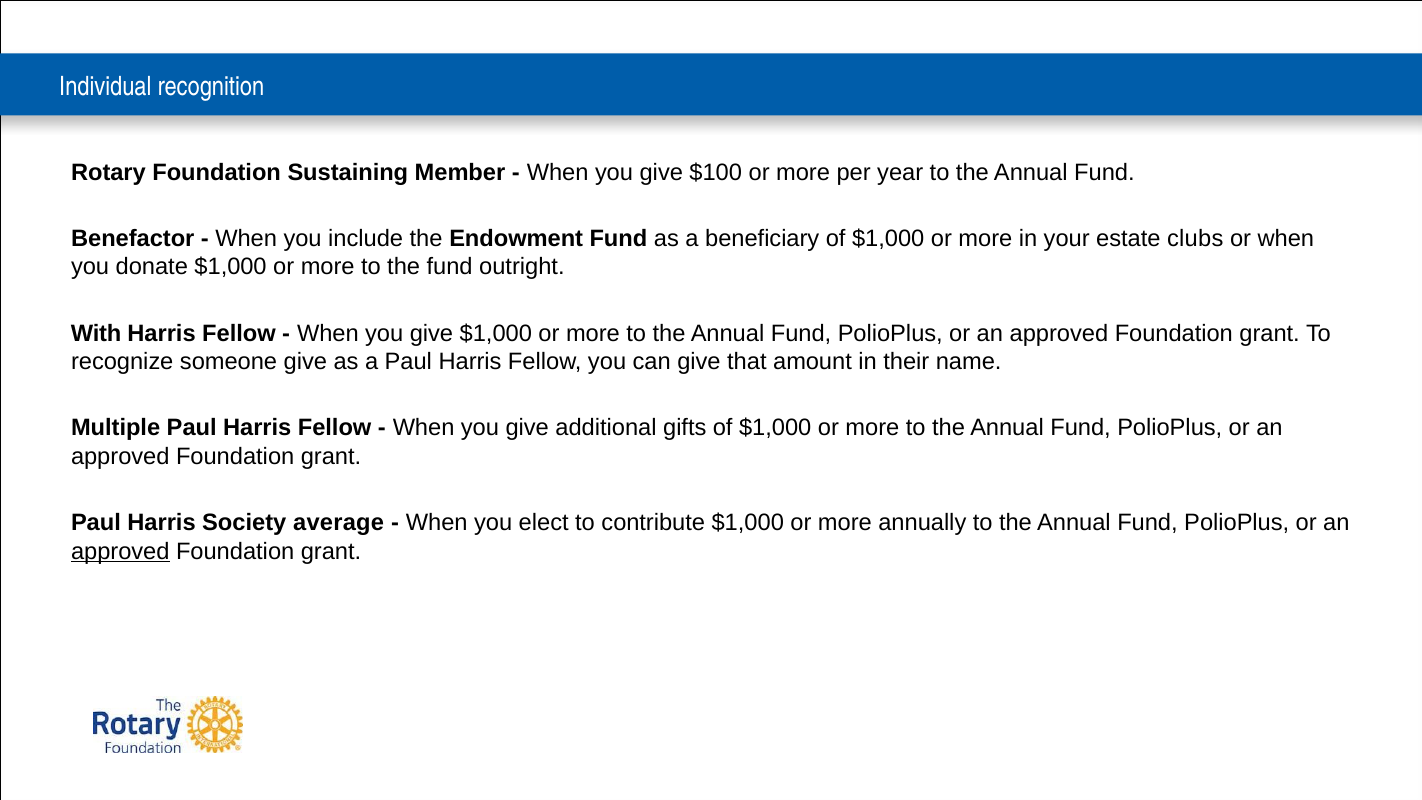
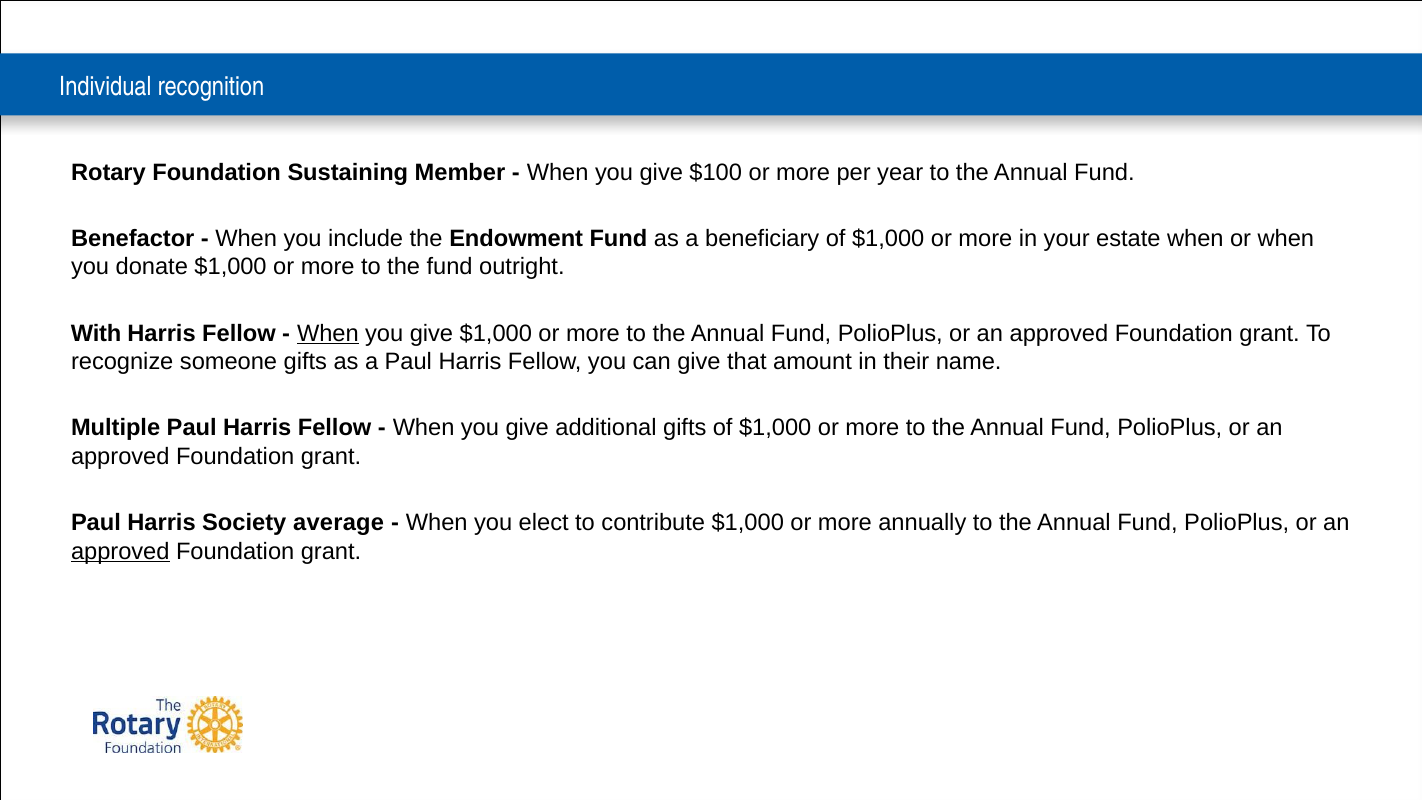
estate clubs: clubs -> when
When at (328, 333) underline: none -> present
someone give: give -> gifts
